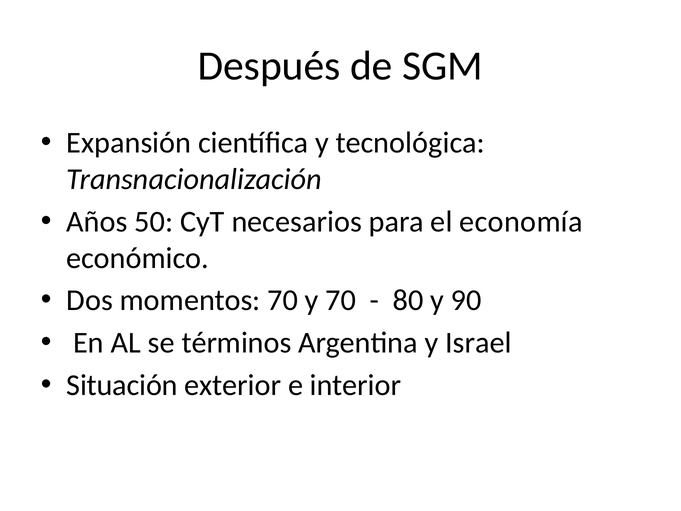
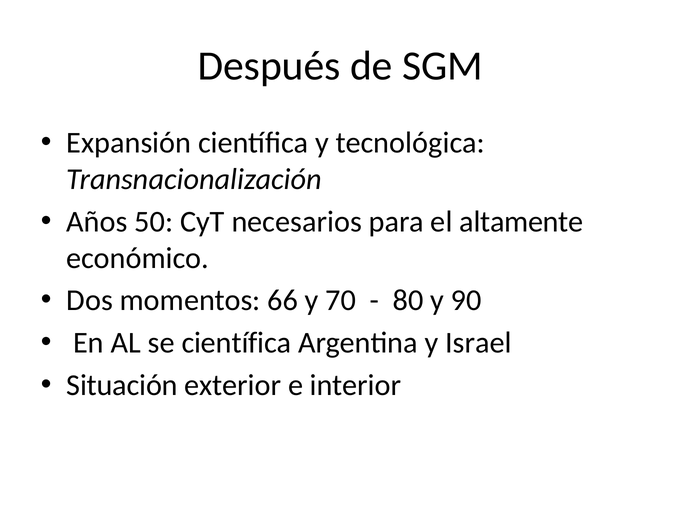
economía: economía -> altamente
momentos 70: 70 -> 66
se términos: términos -> científica
